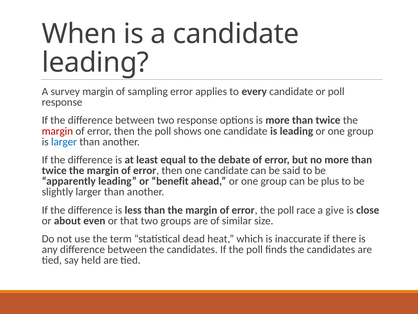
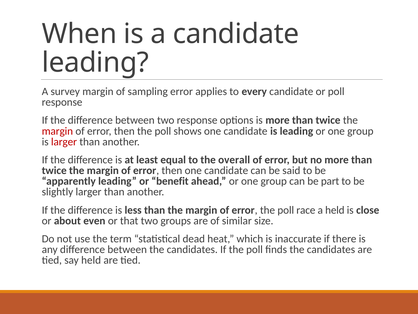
larger at (64, 142) colour: blue -> red
debate: debate -> overall
plus: plus -> part
a give: give -> held
